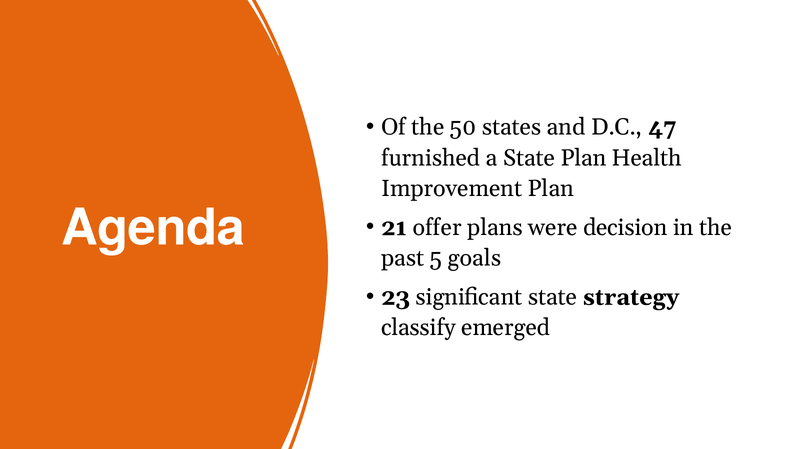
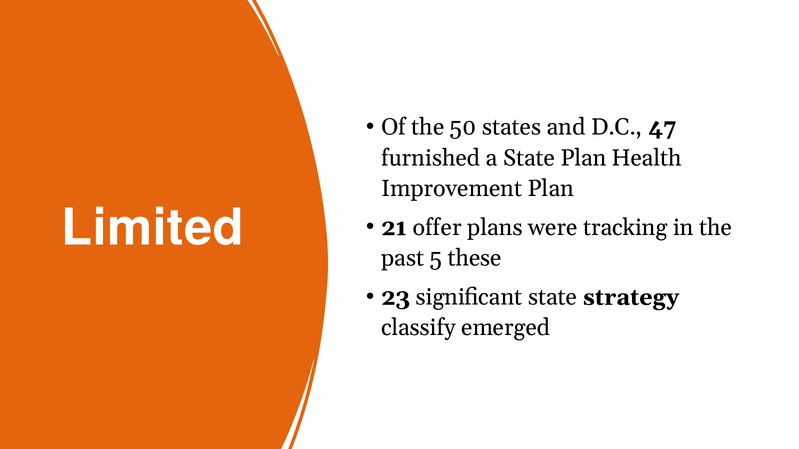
Agenda: Agenda -> Limited
decision: decision -> tracking
goals: goals -> these
